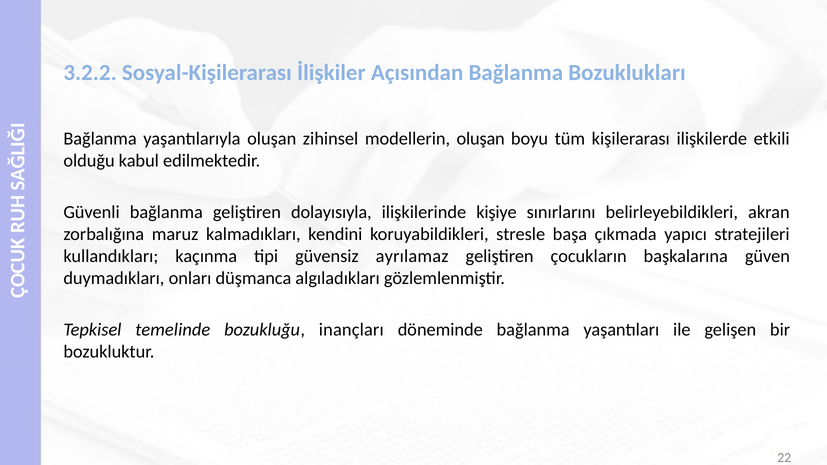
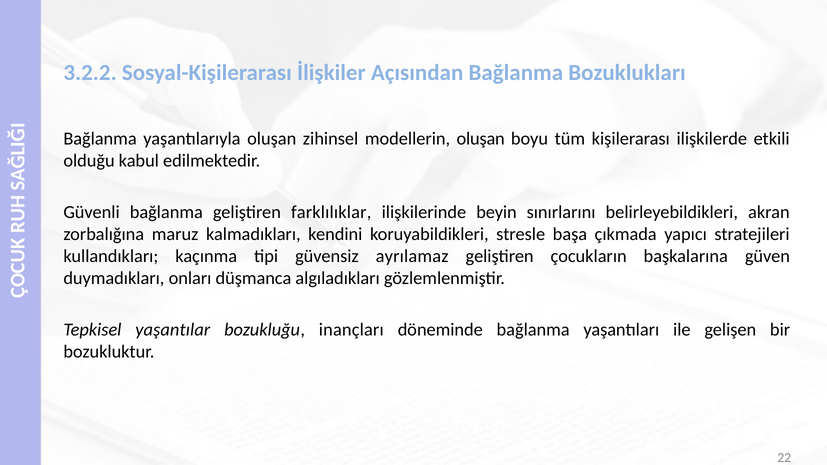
dolayısıyla: dolayısıyla -> farklılıklar
kişiye: kişiye -> beyin
temelinde: temelinde -> yaşantılar
